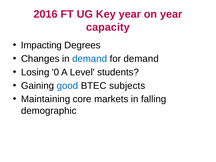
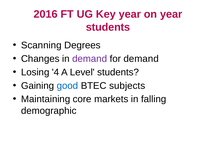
capacity at (108, 27): capacity -> students
Impacting: Impacting -> Scanning
demand at (90, 59) colour: blue -> purple
0: 0 -> 4
